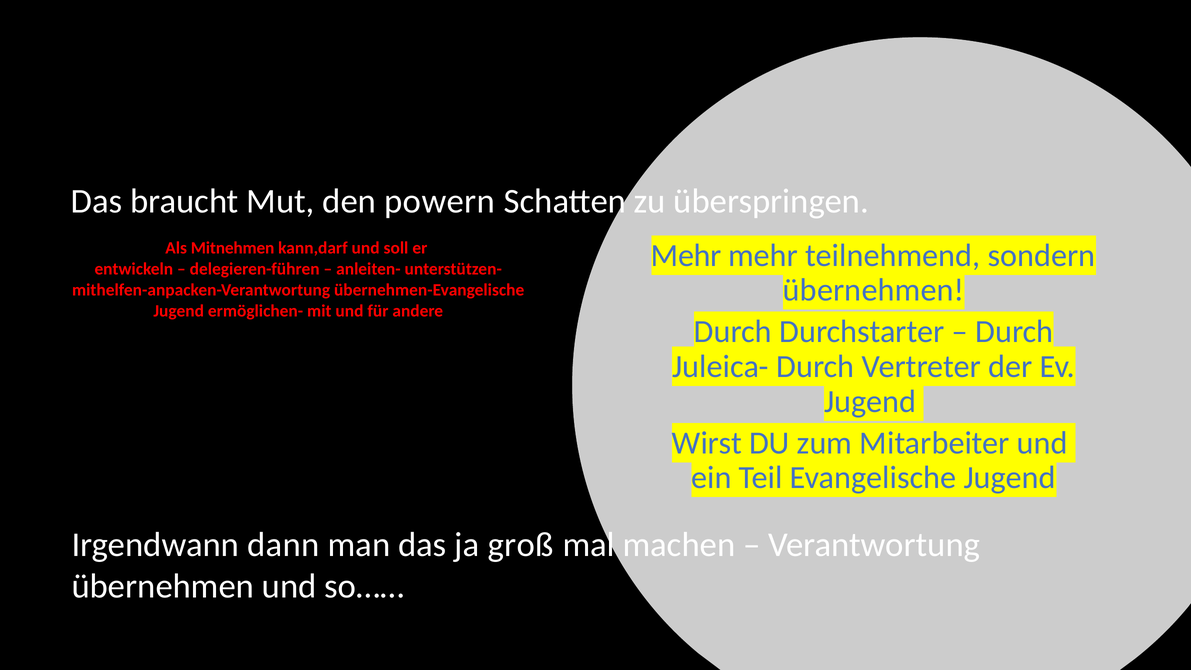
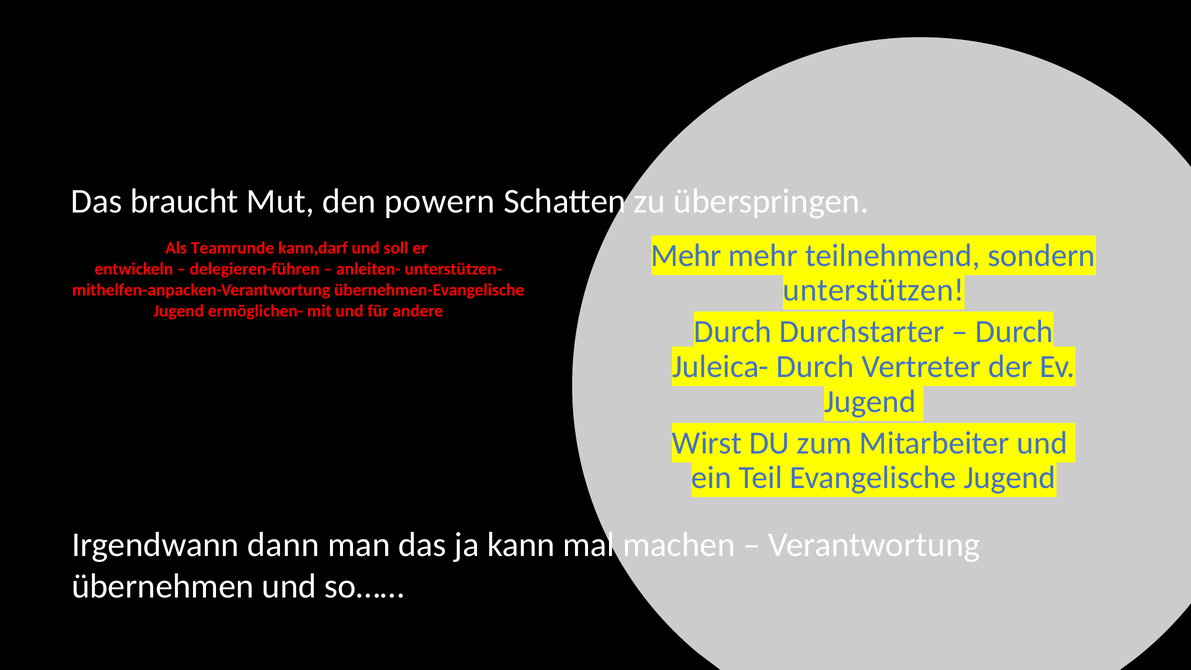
Mitnehmen: Mitnehmen -> Teamrunde
übernehmen at (874, 290): übernehmen -> unterstützen
groß: groß -> kann
